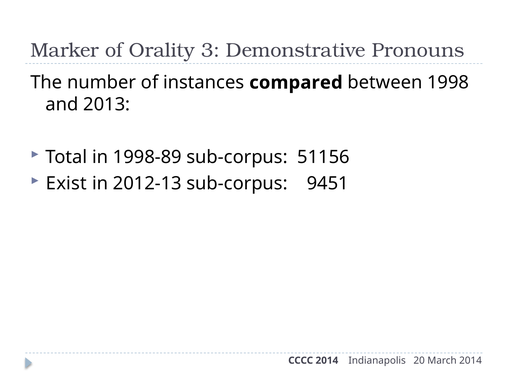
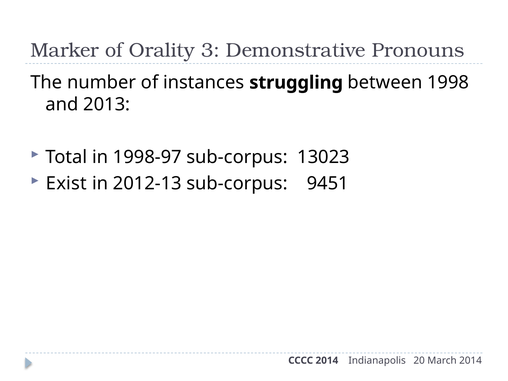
compared: compared -> struggling
1998-89: 1998-89 -> 1998-97
51156: 51156 -> 13023
